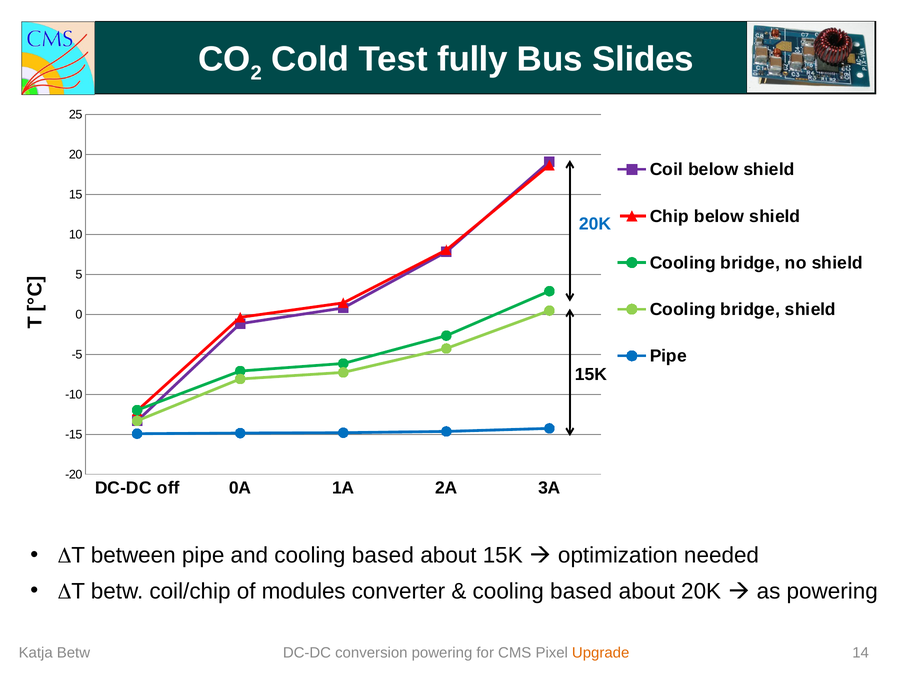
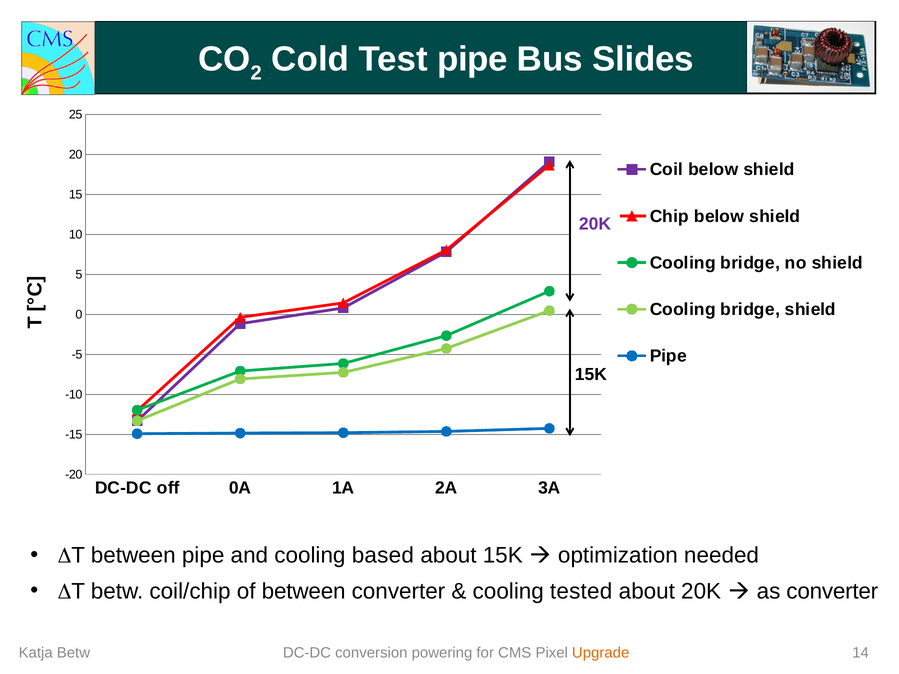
Test fully: fully -> pipe
20K at (595, 224) colour: blue -> purple
of modules: modules -> between
based at (581, 591): based -> tested
as powering: powering -> converter
